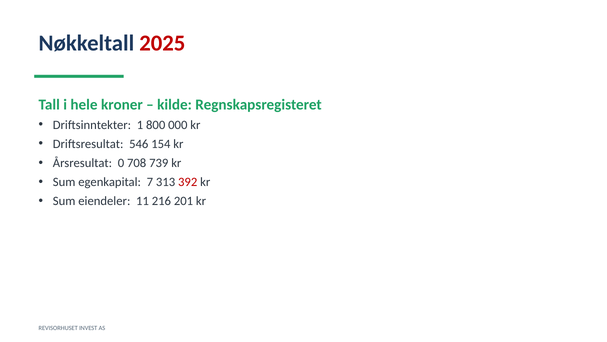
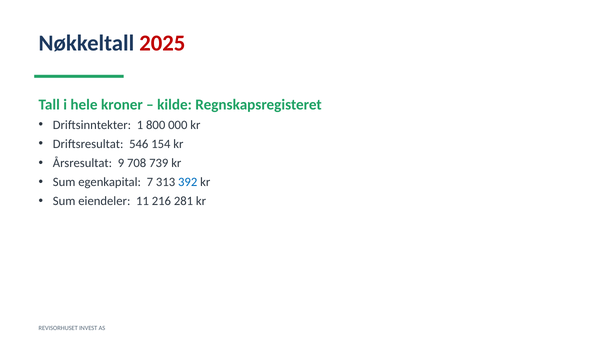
0: 0 -> 9
392 colour: red -> blue
201: 201 -> 281
